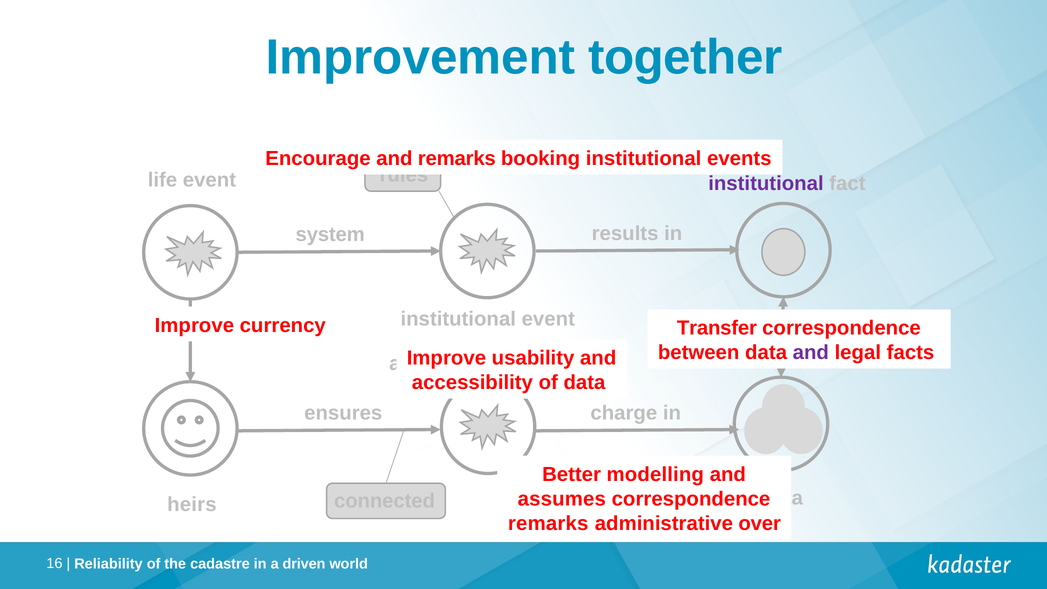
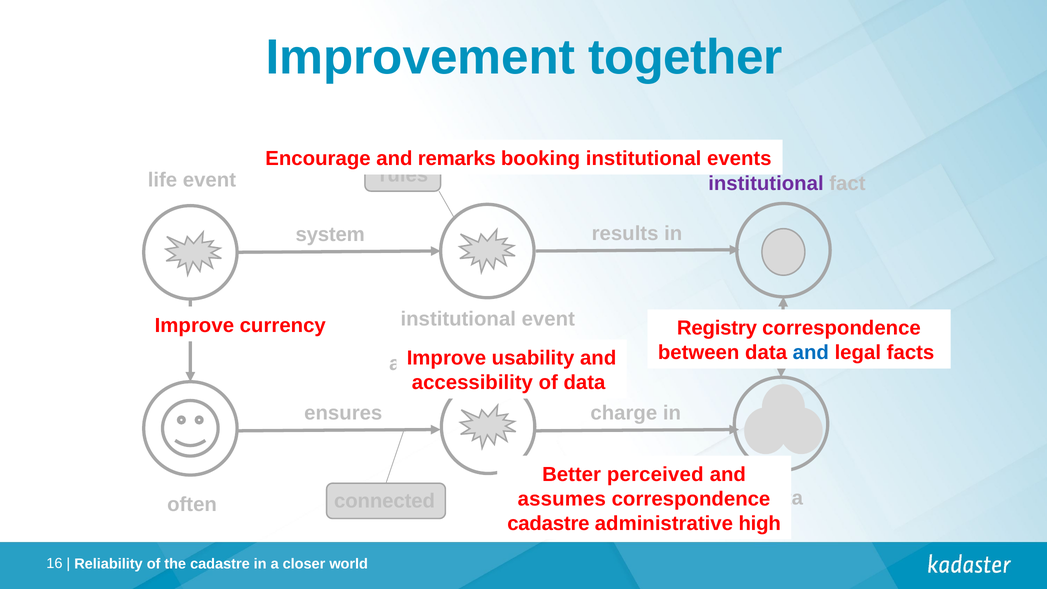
Transfer: Transfer -> Registry
and at (811, 353) colour: purple -> blue
modelling: modelling -> perceived
heirs: heirs -> often
remarks at (548, 523): remarks -> cadastre
over: over -> high
driven: driven -> closer
